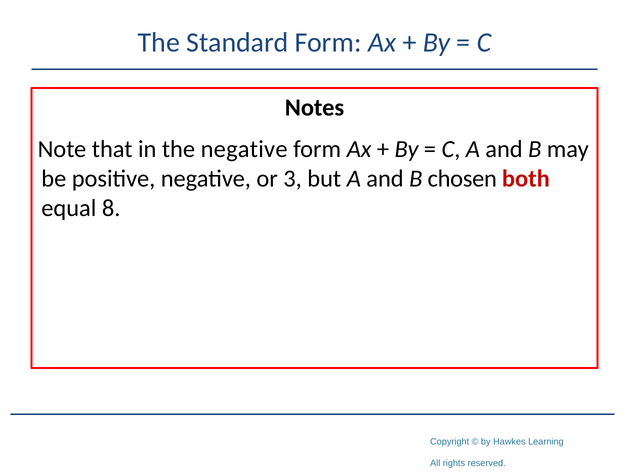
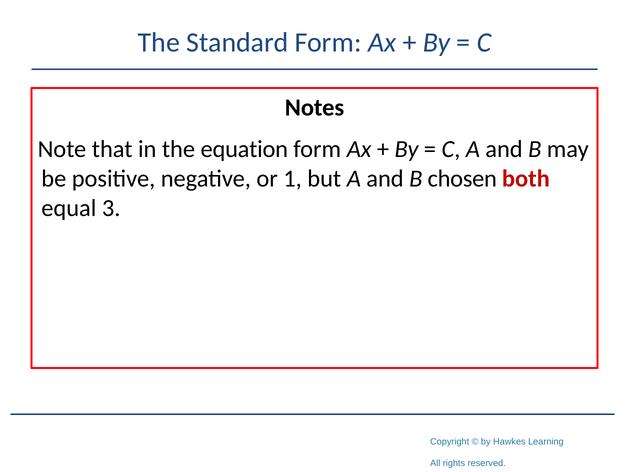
the negative: negative -> equation
3: 3 -> 1
8: 8 -> 3
